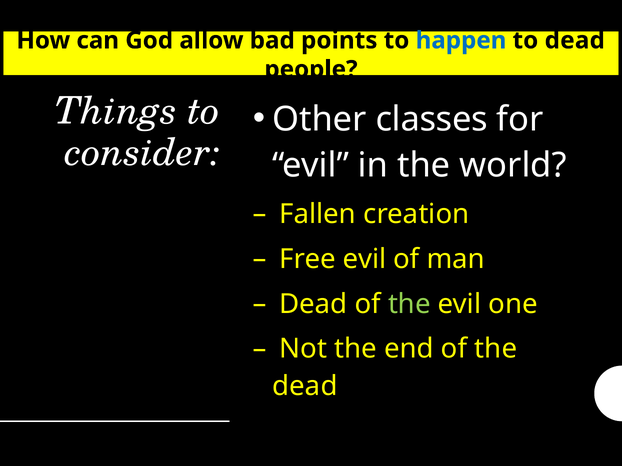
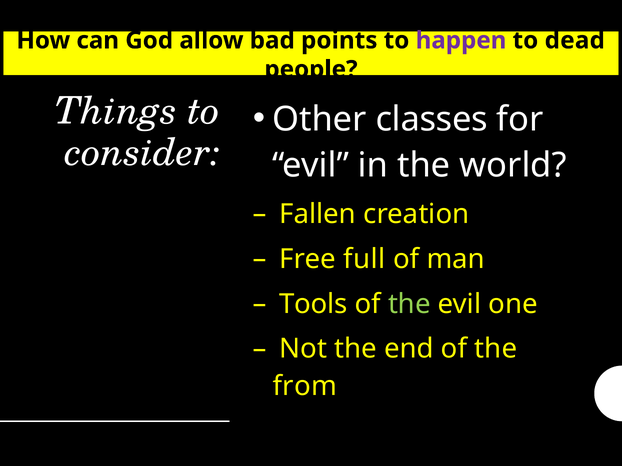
happen colour: blue -> purple
Free evil: evil -> full
Dead at (313, 304): Dead -> Tools
dead at (305, 386): dead -> from
